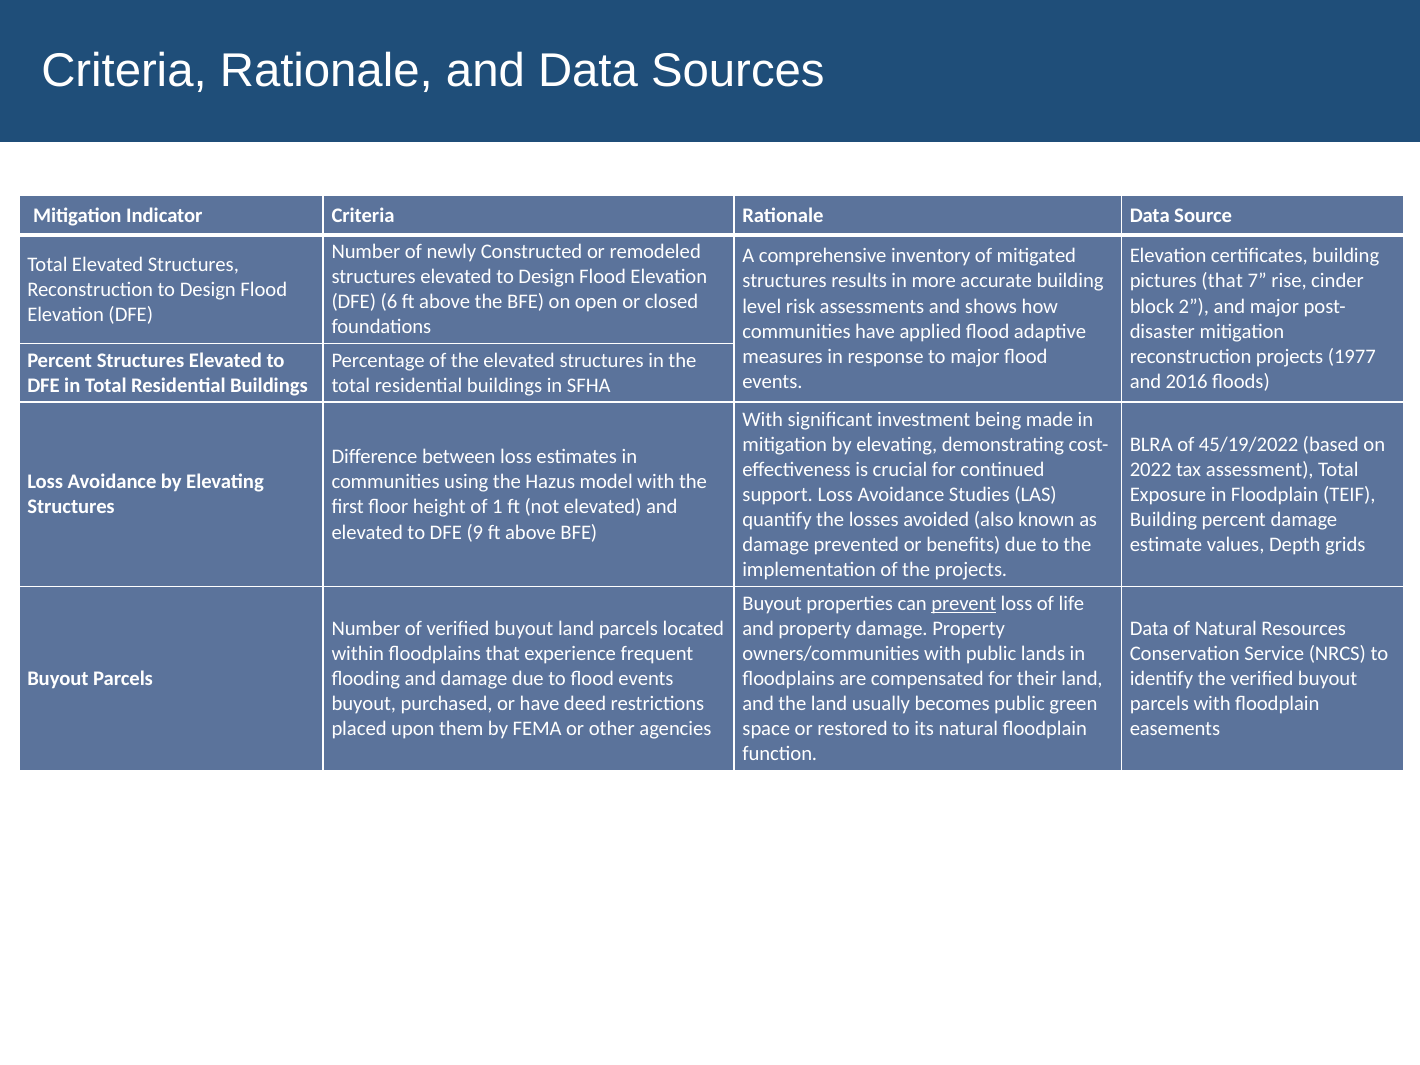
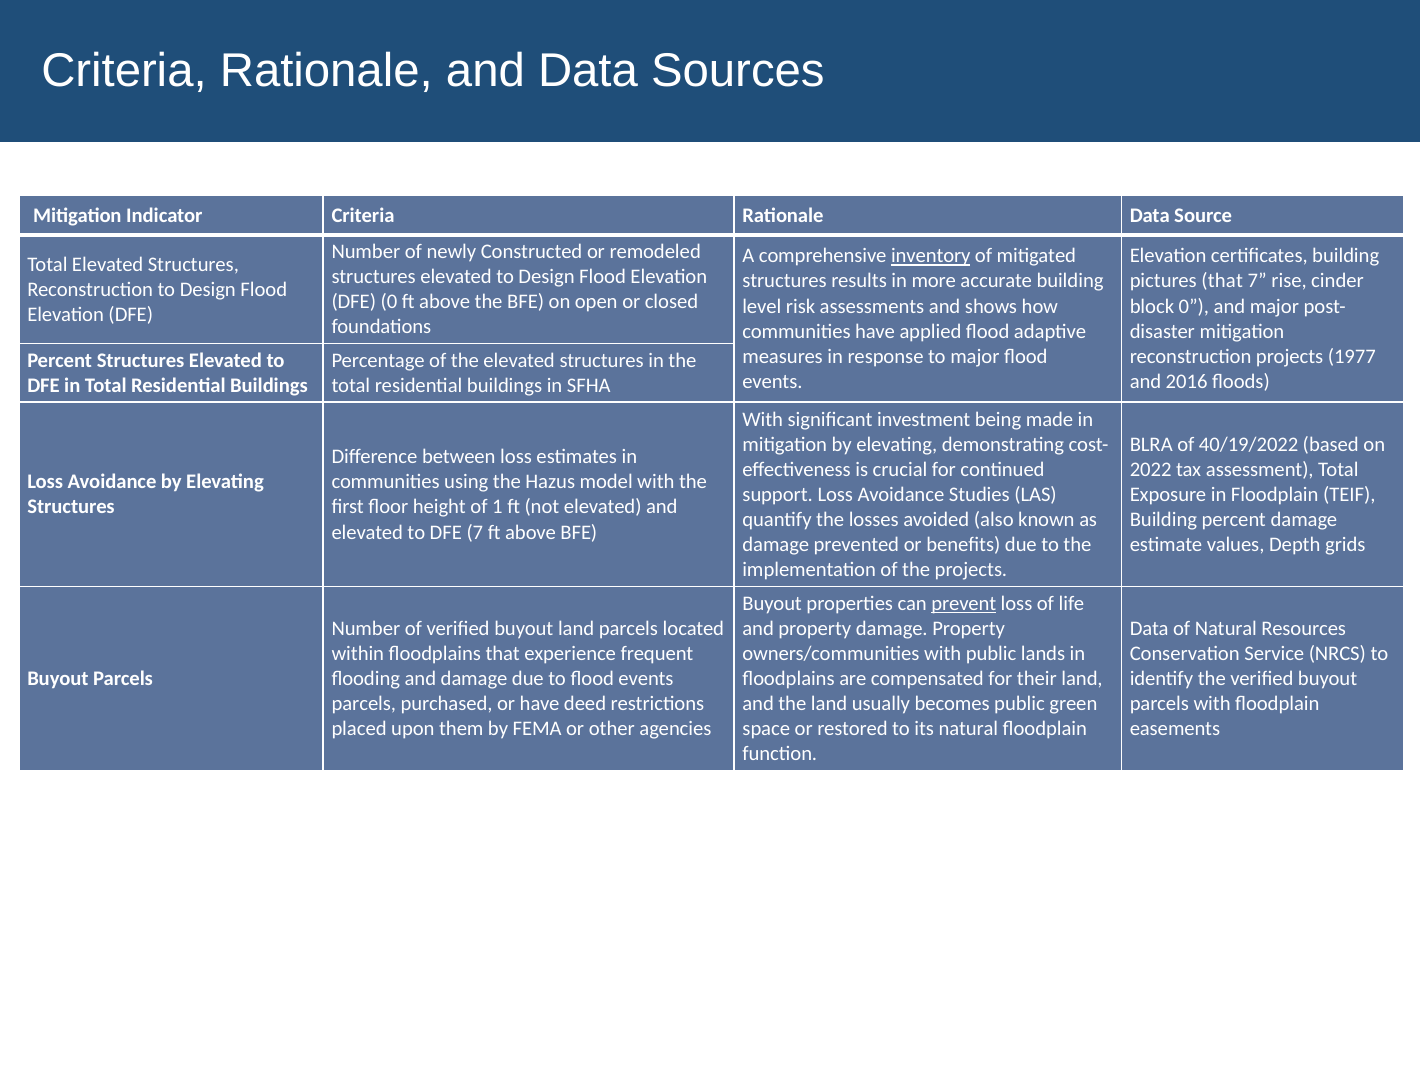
inventory underline: none -> present
DFE 6: 6 -> 0
block 2: 2 -> 0
45/19/2022: 45/19/2022 -> 40/19/2022
DFE 9: 9 -> 7
buyout at (364, 704): buyout -> parcels
